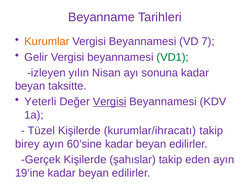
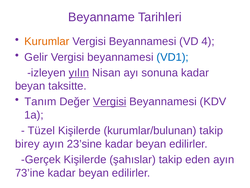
7: 7 -> 4
VD1 colour: green -> blue
yılın underline: none -> present
Yeterli: Yeterli -> Tanım
kurumlar/ihracatı: kurumlar/ihracatı -> kurumlar/bulunan
60’sine: 60’sine -> 23’sine
19’ine: 19’ine -> 73’ine
